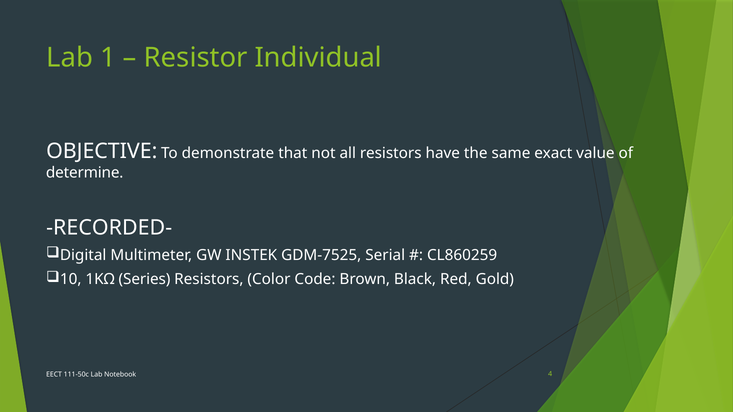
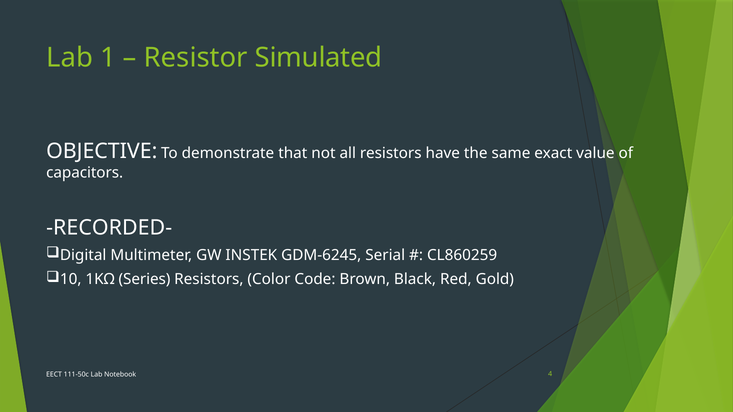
Individual: Individual -> Simulated
determine: determine -> capacitors
GDM-7525: GDM-7525 -> GDM-6245
